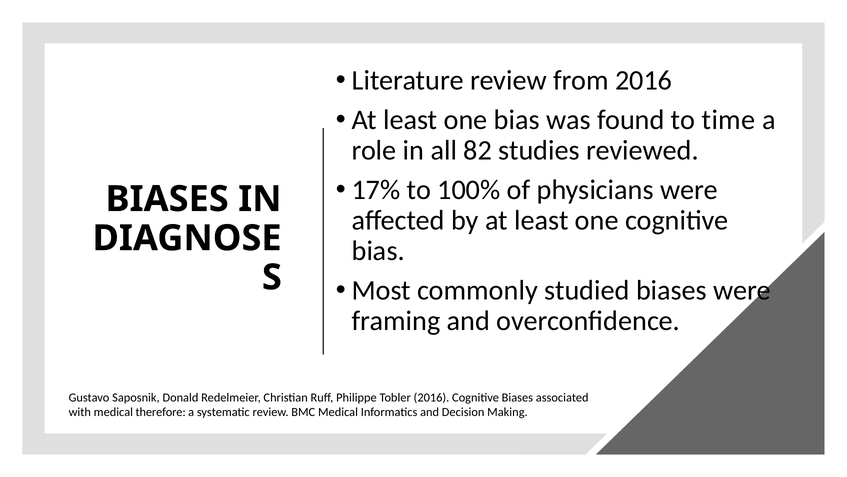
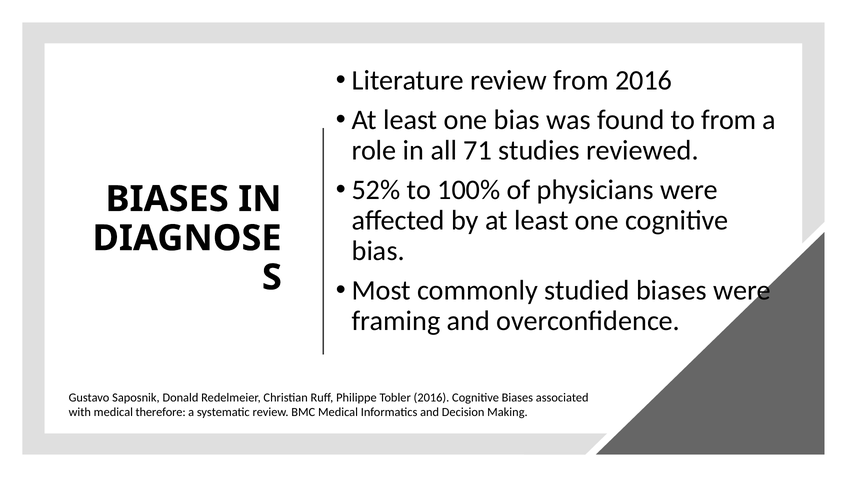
to time: time -> from
82: 82 -> 71
17%: 17% -> 52%
